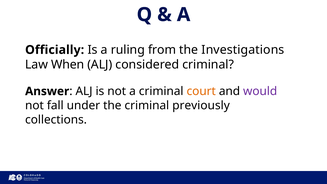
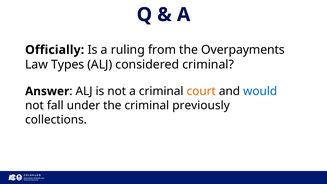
Investigations: Investigations -> Overpayments
When: When -> Types
would colour: purple -> blue
